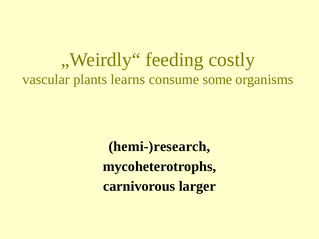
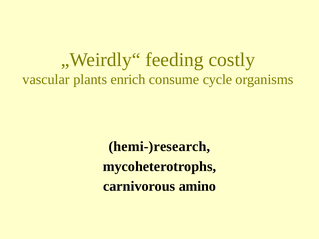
learns: learns -> enrich
some: some -> cycle
larger: larger -> amino
